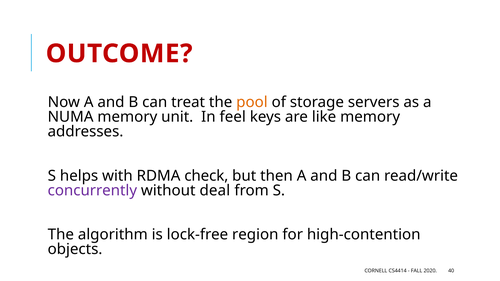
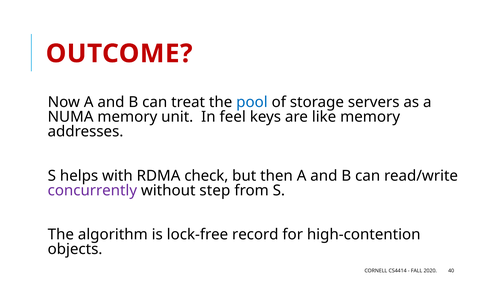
pool colour: orange -> blue
deal: deal -> step
region: region -> record
